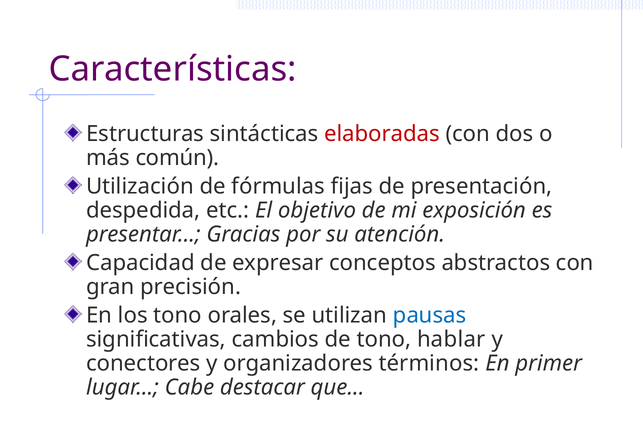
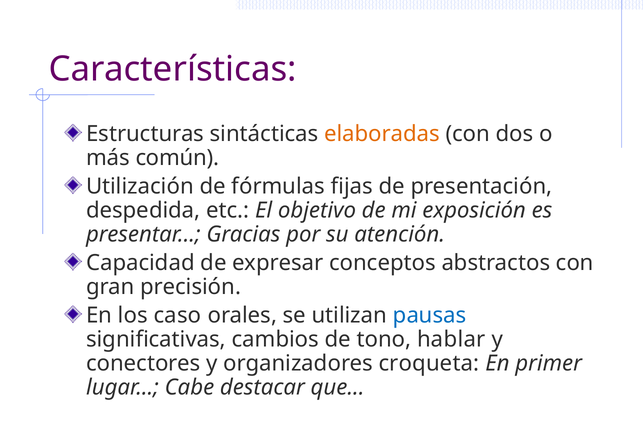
elaboradas colour: red -> orange
los tono: tono -> caso
términos: términos -> croqueta
